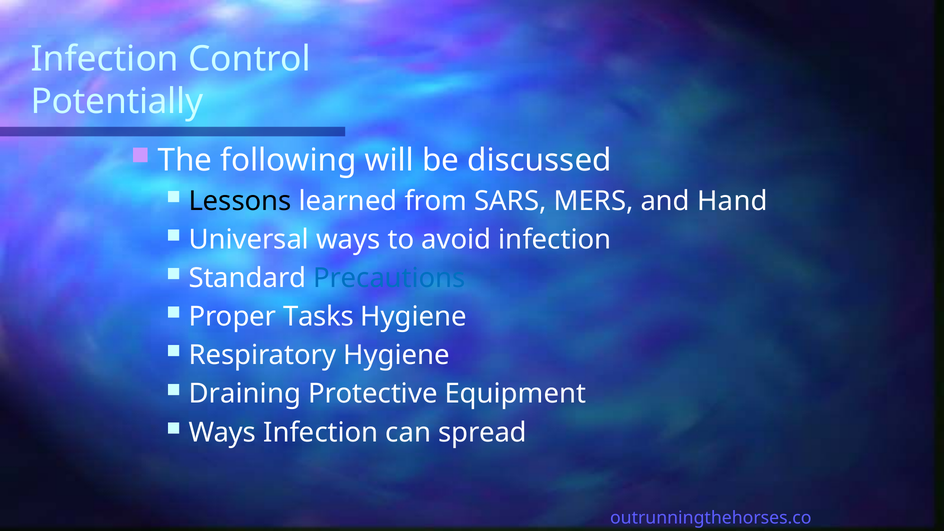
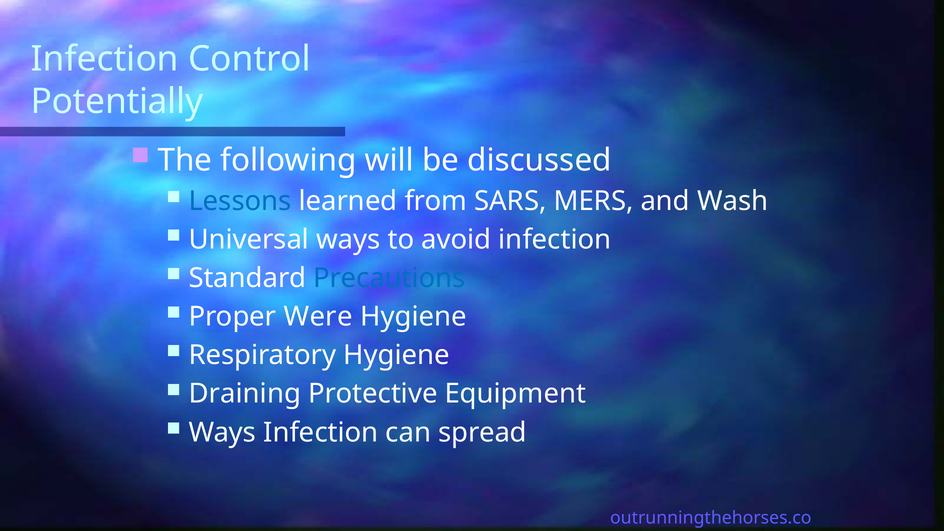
Lessons colour: black -> blue
Hand: Hand -> Wash
Tasks: Tasks -> Were
